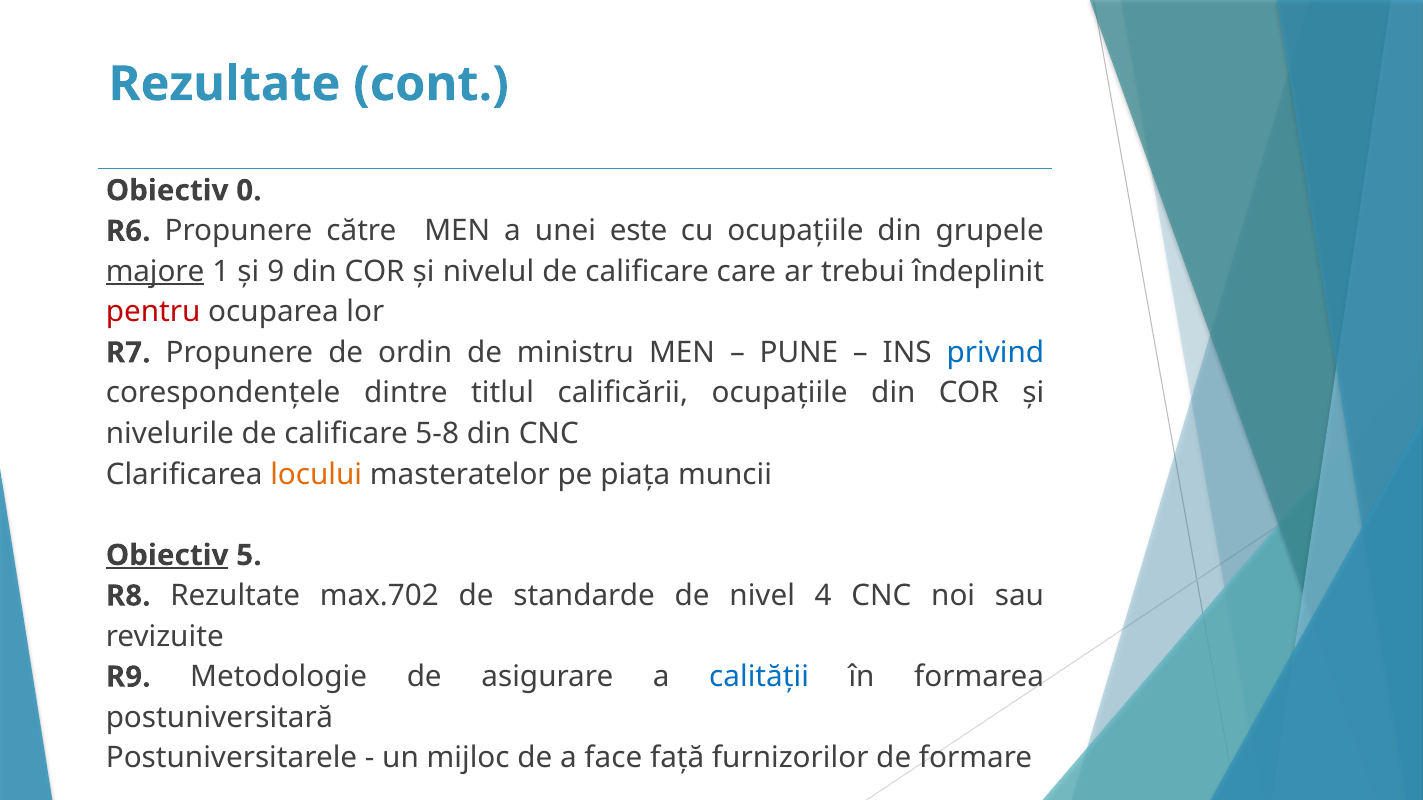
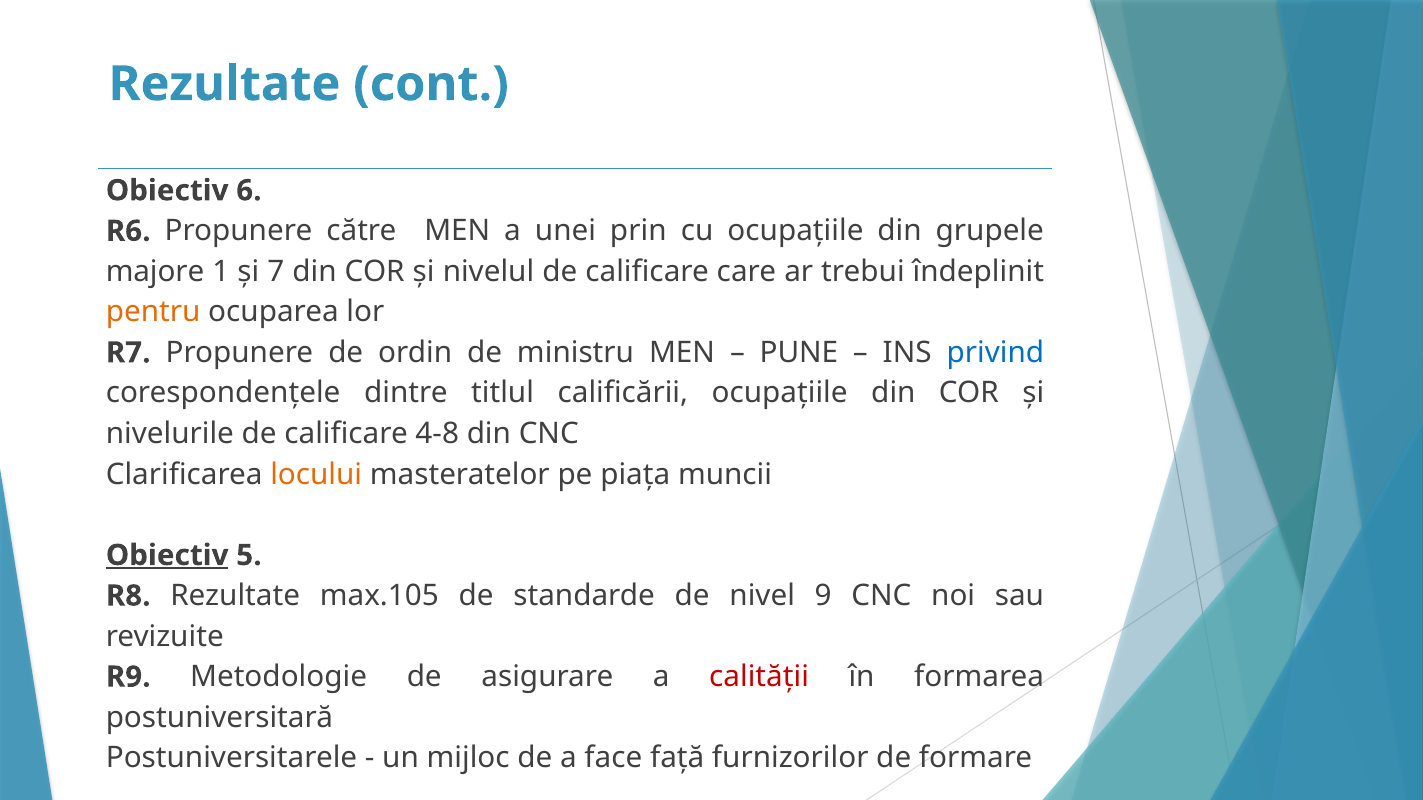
0: 0 -> 6
este: este -> prin
majore underline: present -> none
9: 9 -> 7
pentru colour: red -> orange
5-8: 5-8 -> 4-8
max.702: max.702 -> max.105
4: 4 -> 9
calității colour: blue -> red
